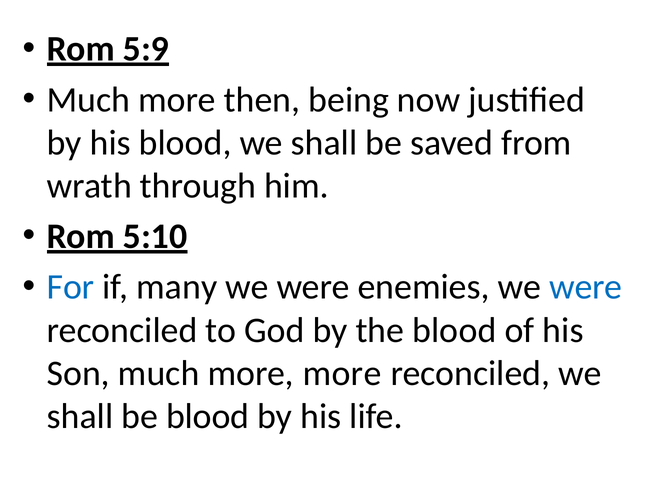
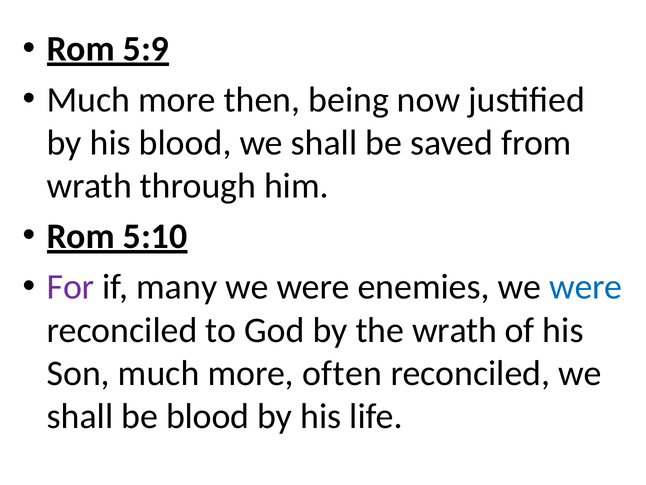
For colour: blue -> purple
the blood: blood -> wrath
more more: more -> often
